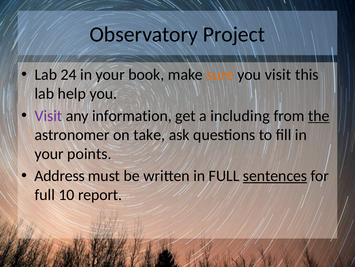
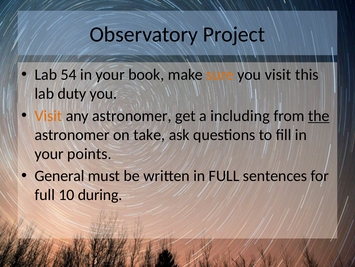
24: 24 -> 54
help: help -> duty
Visit at (48, 116) colour: purple -> orange
any information: information -> astronomer
Address: Address -> General
sentences underline: present -> none
report: report -> during
